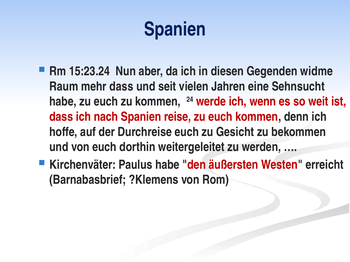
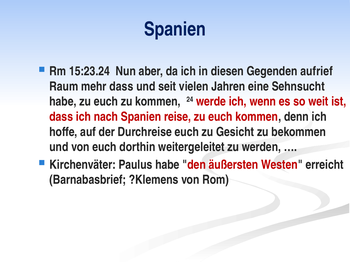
widme: widme -> aufrief
